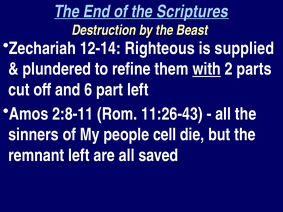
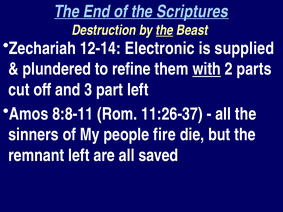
the at (164, 30) underline: none -> present
Righteous: Righteous -> Electronic
6: 6 -> 3
2:8-11: 2:8-11 -> 8:8-11
11:26-43: 11:26-43 -> 11:26-37
cell: cell -> fire
